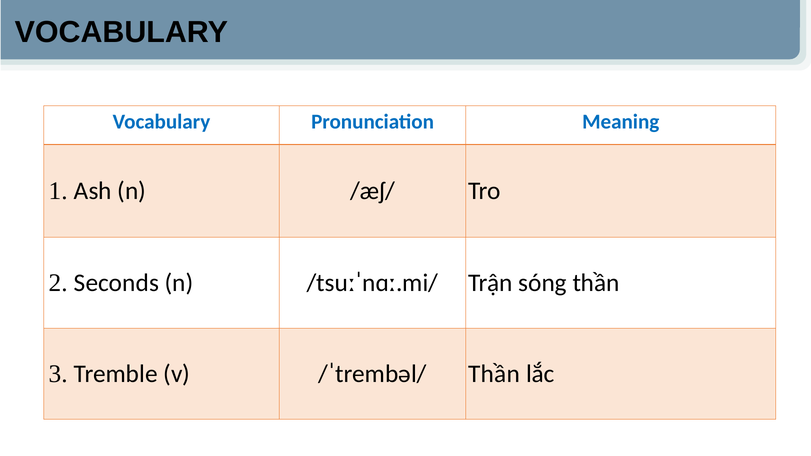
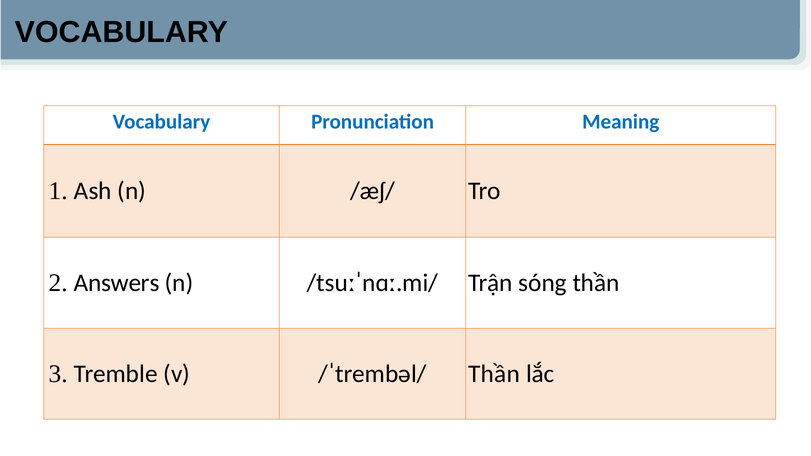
Seconds: Seconds -> Answers
